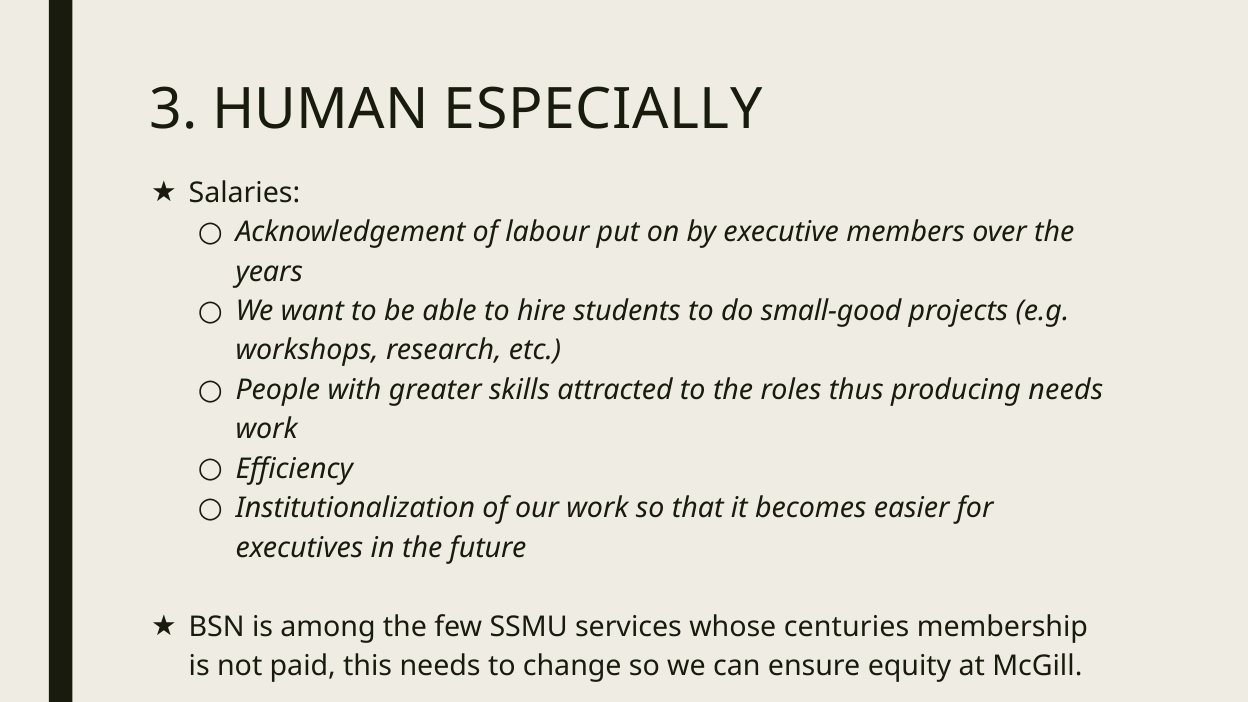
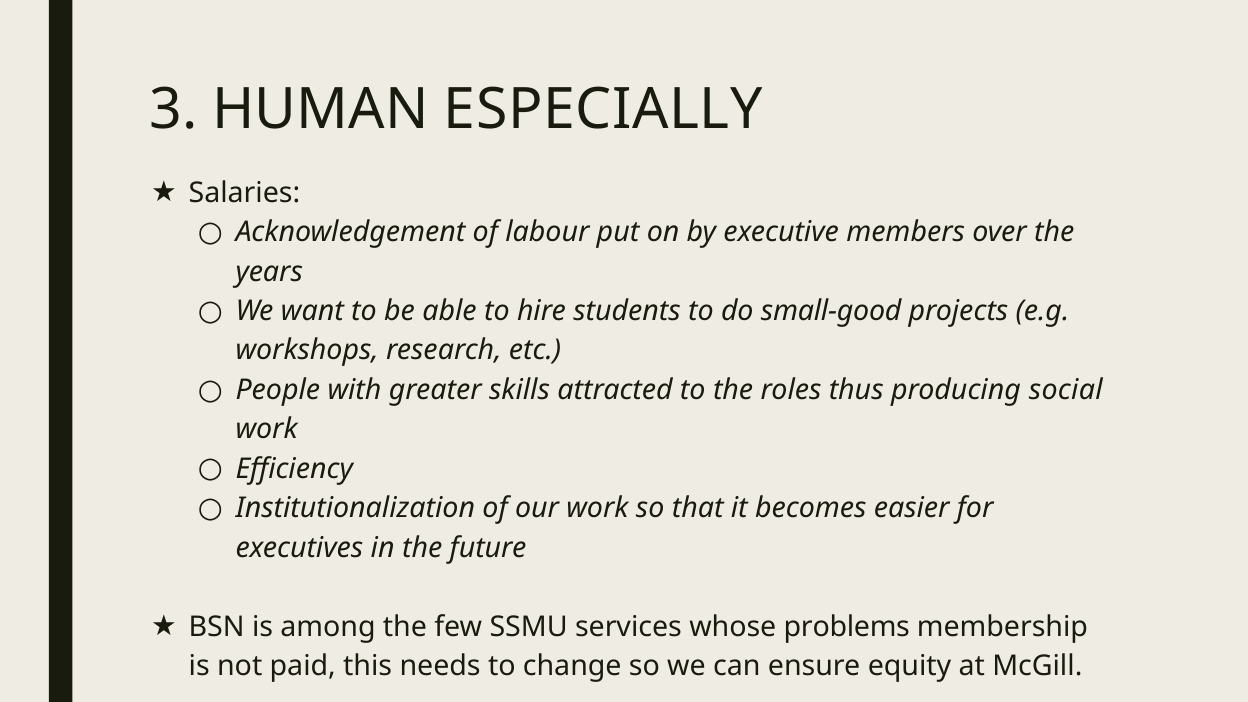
producing needs: needs -> social
centuries: centuries -> problems
